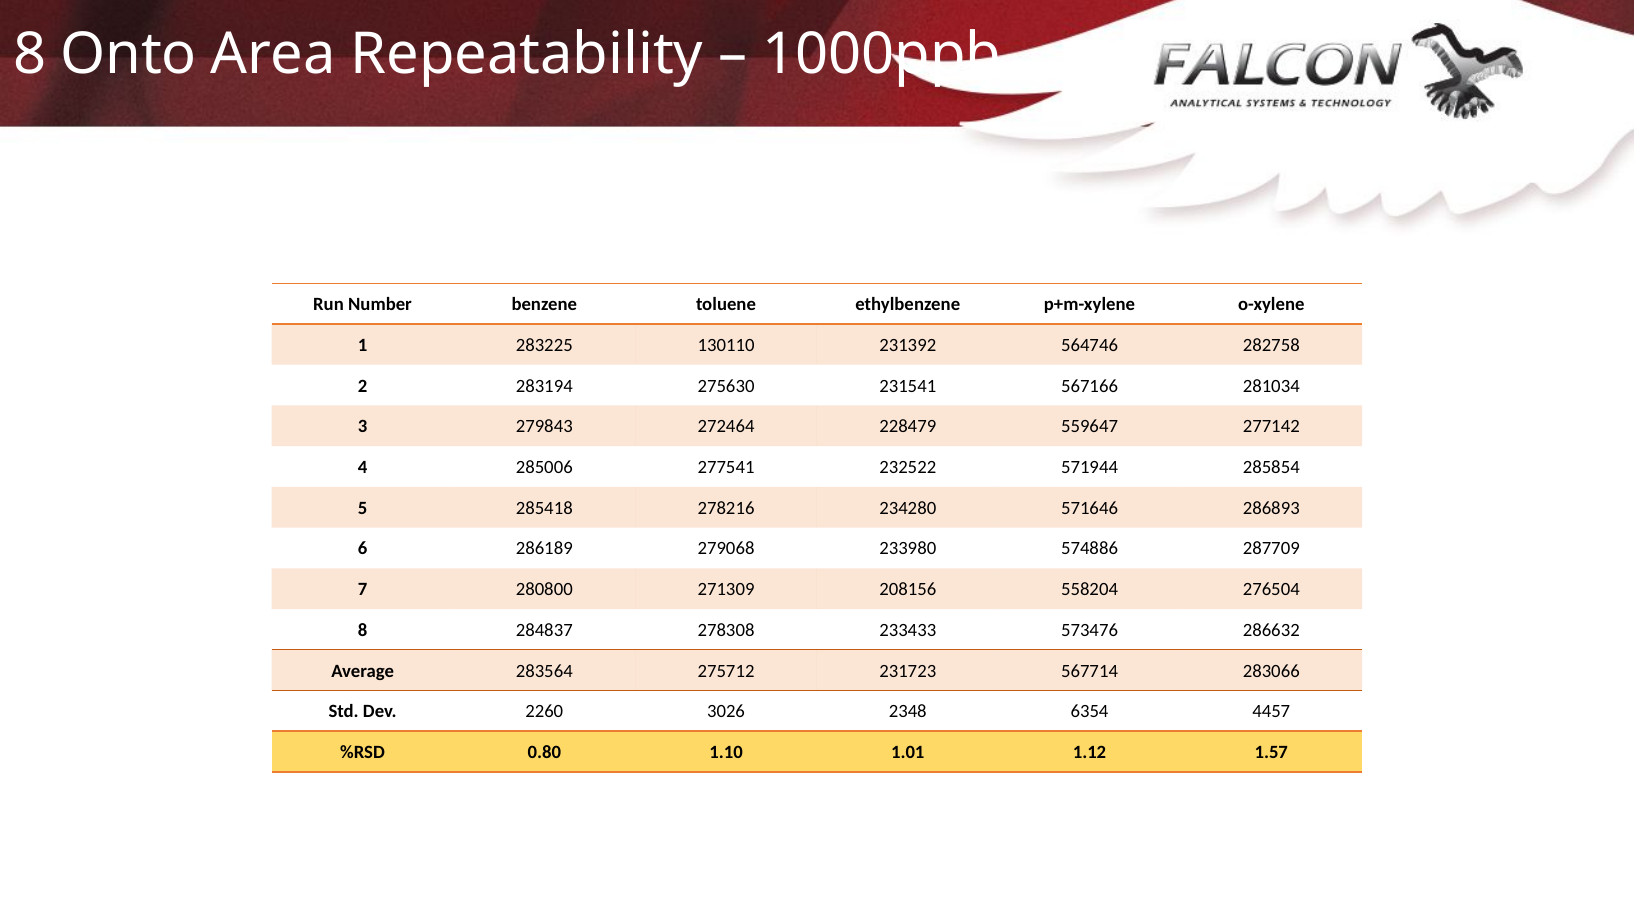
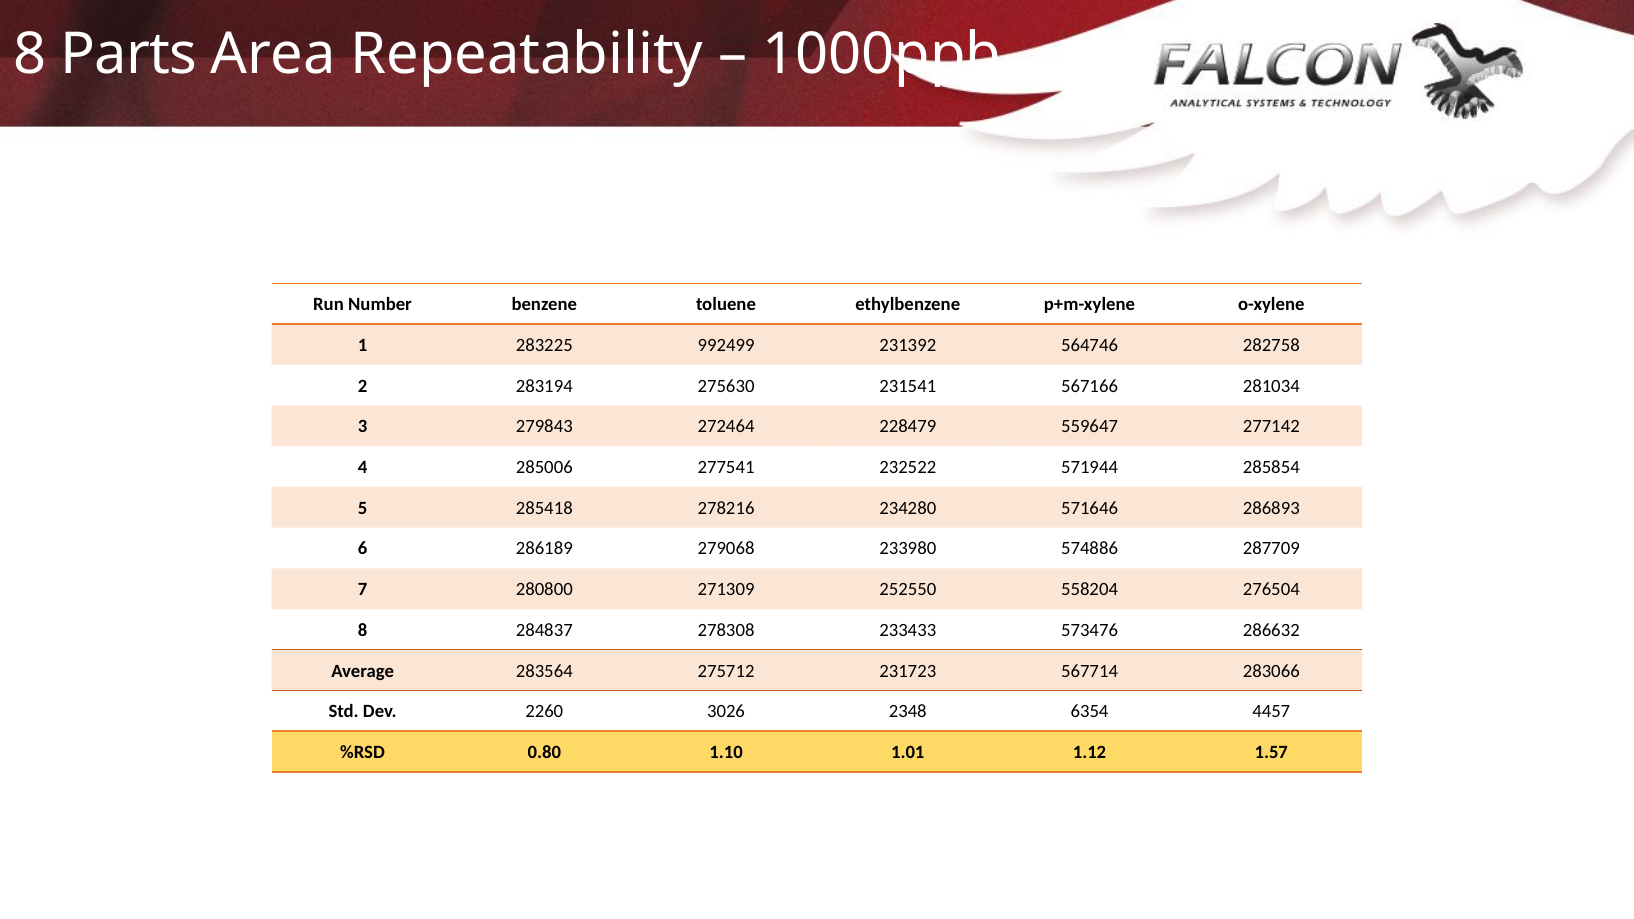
Onto: Onto -> Parts
130110: 130110 -> 992499
208156: 208156 -> 252550
